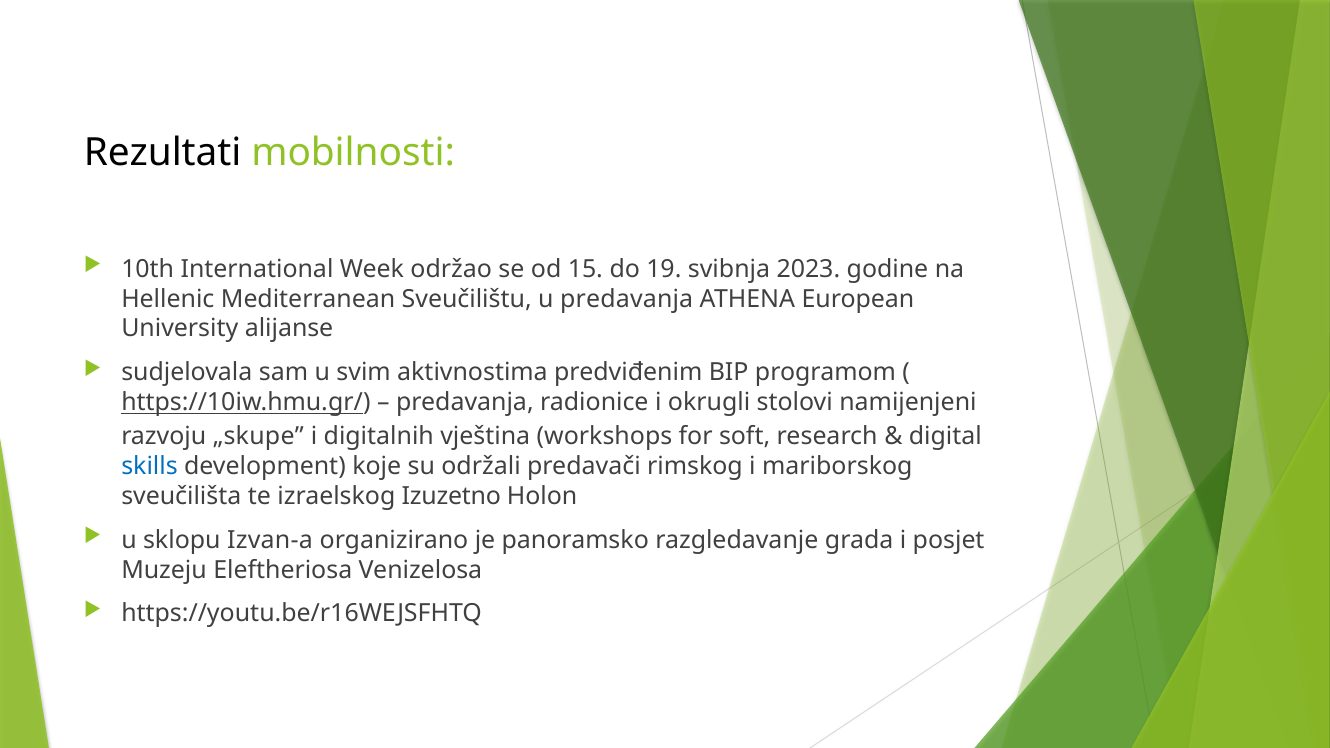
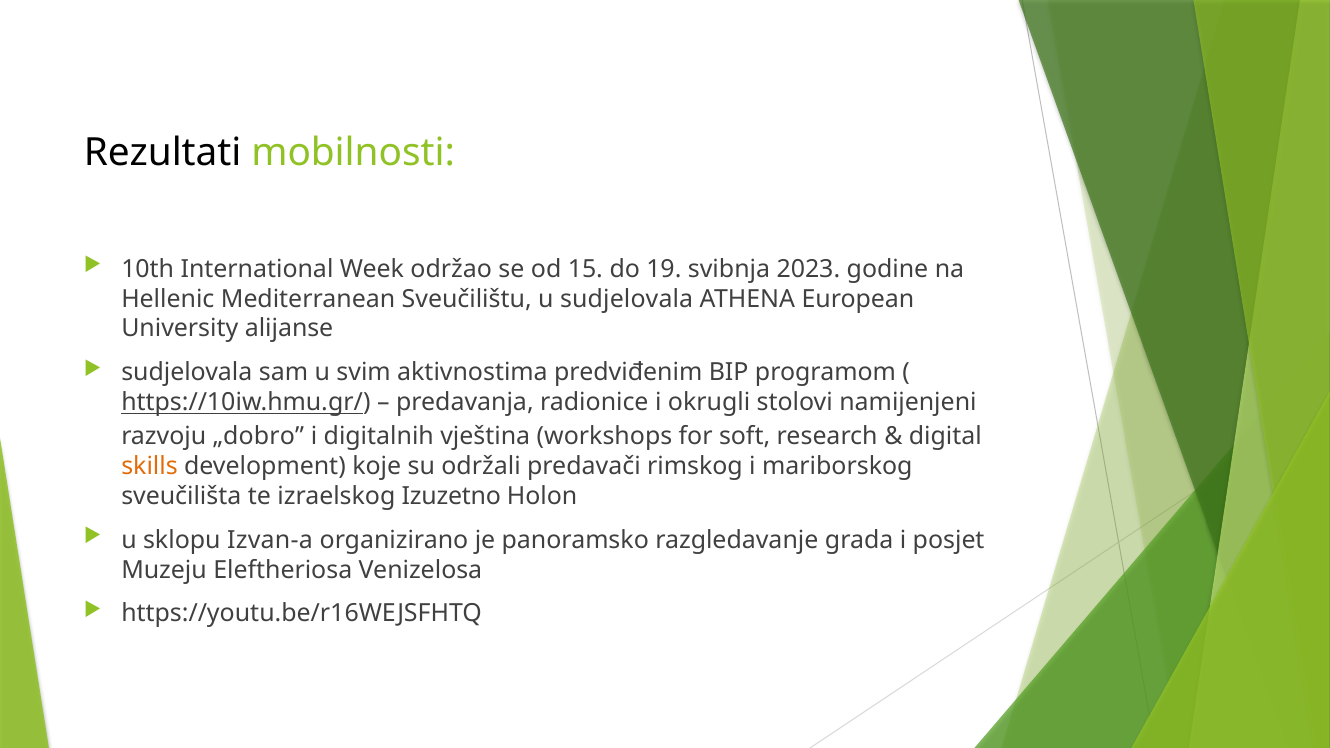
u predavanja: predavanja -> sudjelovala
„skupe: „skupe -> „dobro
skills colour: blue -> orange
